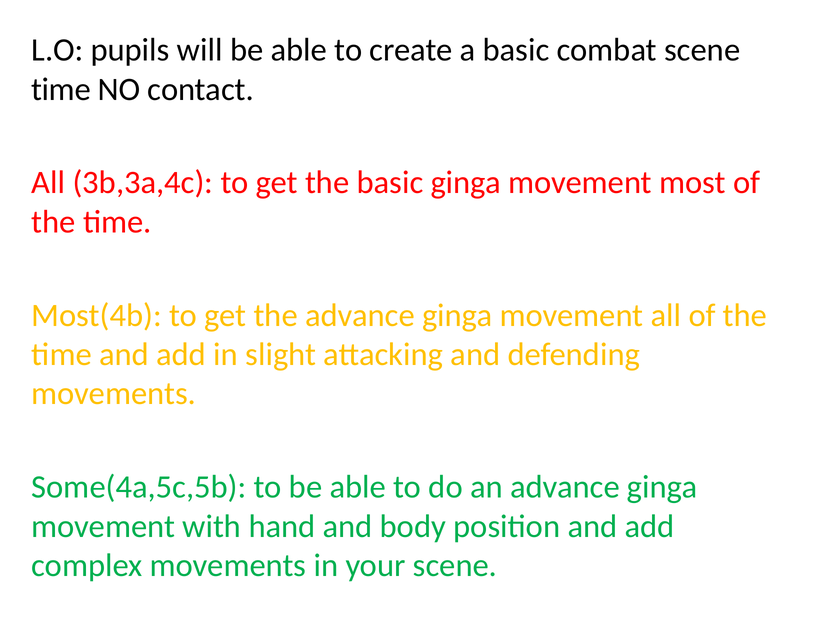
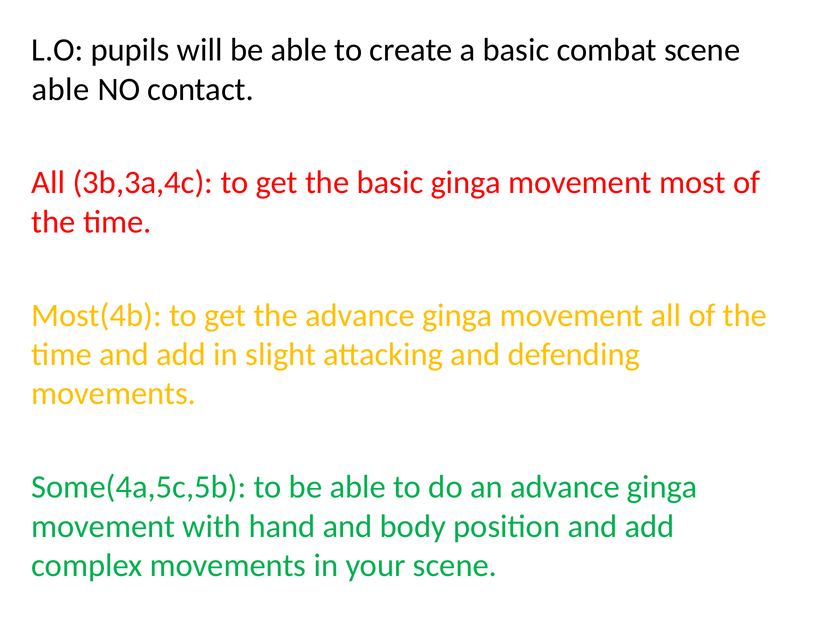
time at (61, 89): time -> able
